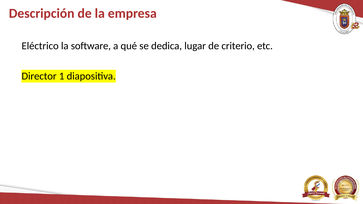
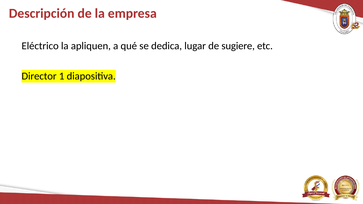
software: software -> apliquen
criterio: criterio -> sugiere
